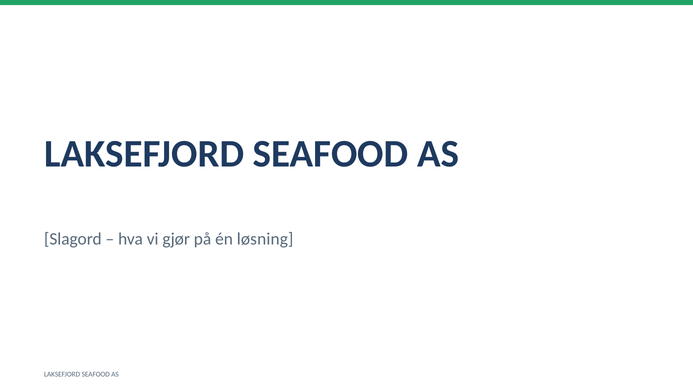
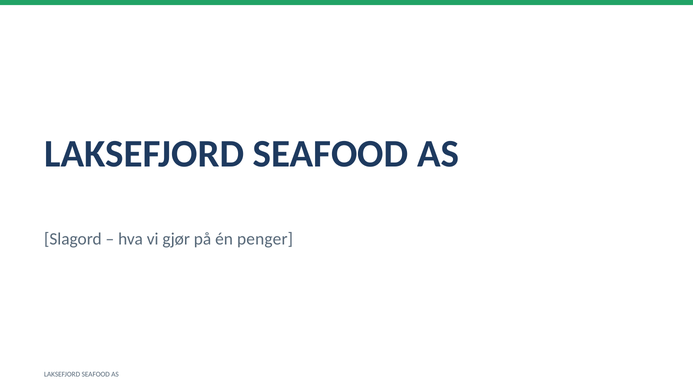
løsning: løsning -> penger
